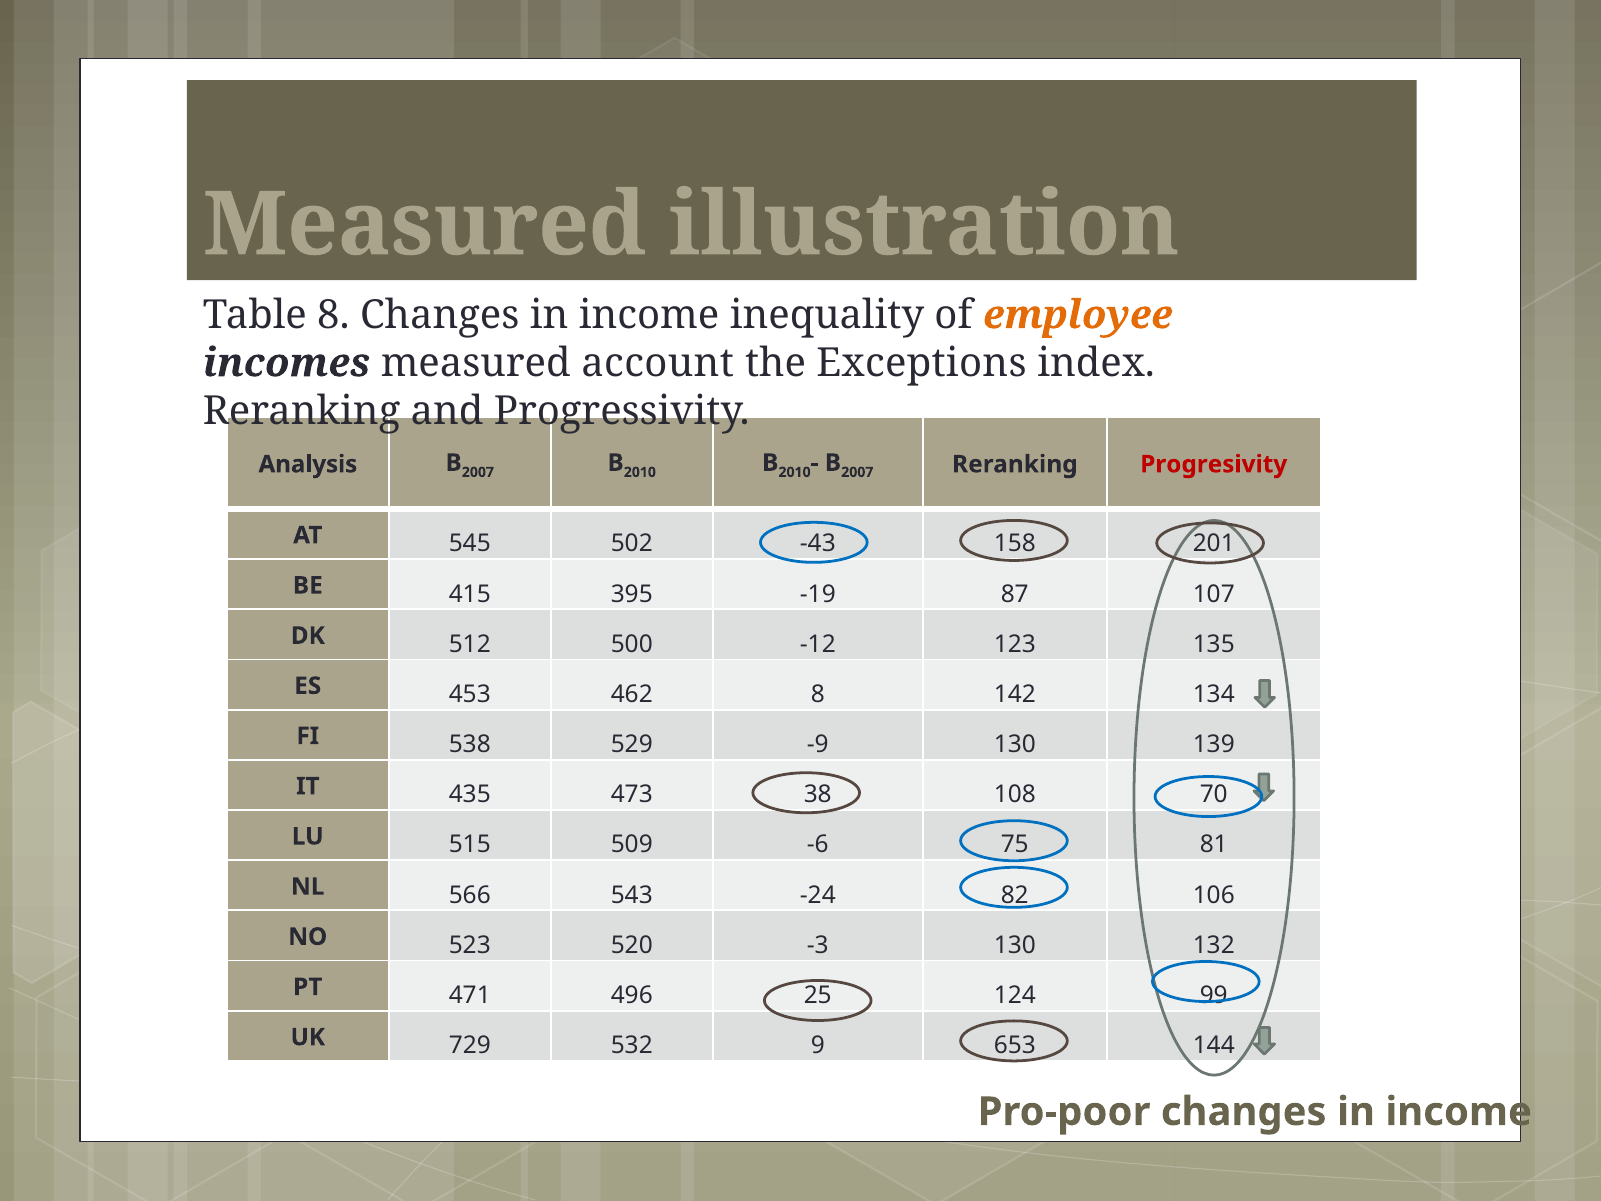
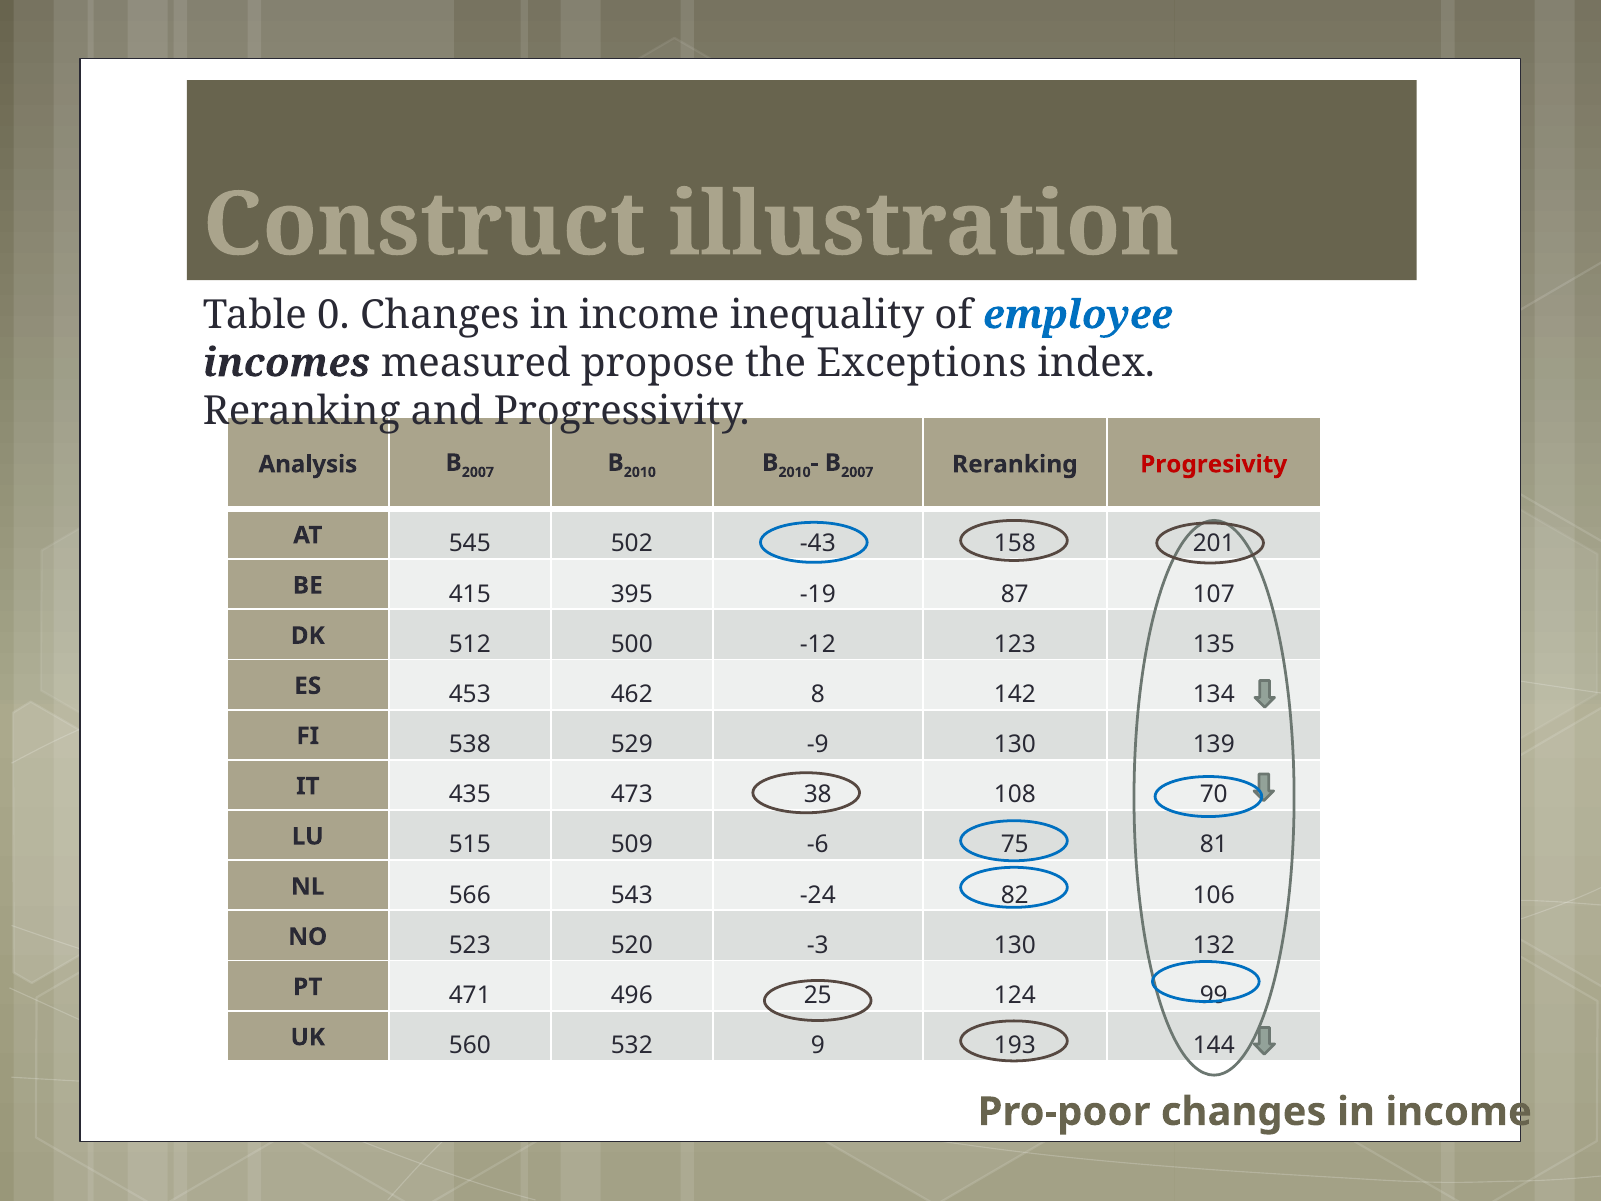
Measured at (425, 225): Measured -> Construct
Table 8: 8 -> 0
employee colour: orange -> blue
account: account -> propose
729: 729 -> 560
653: 653 -> 193
